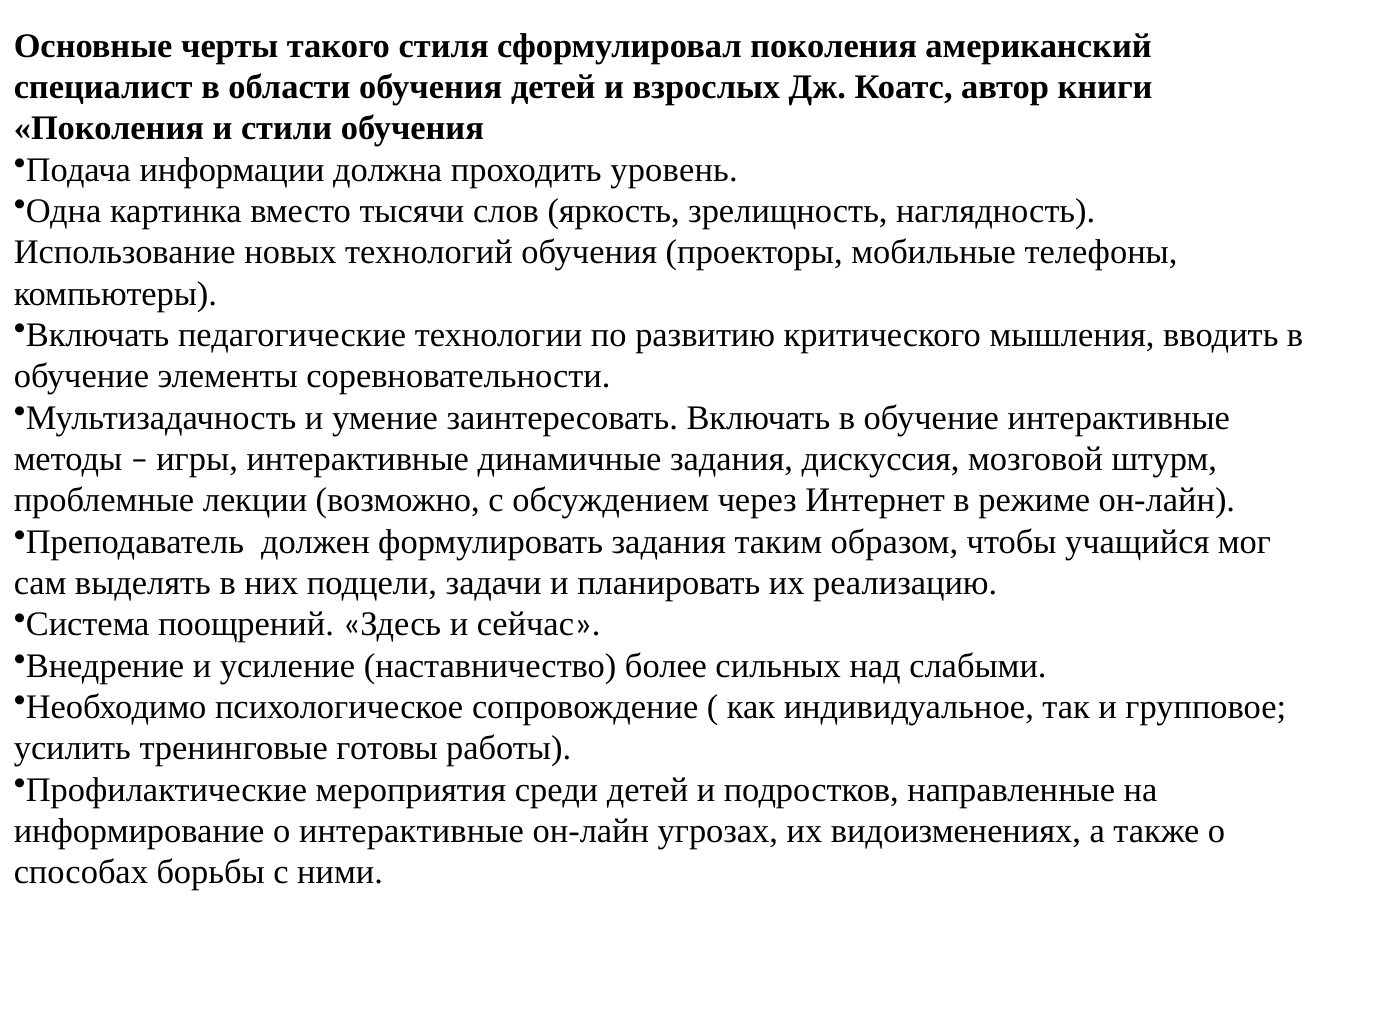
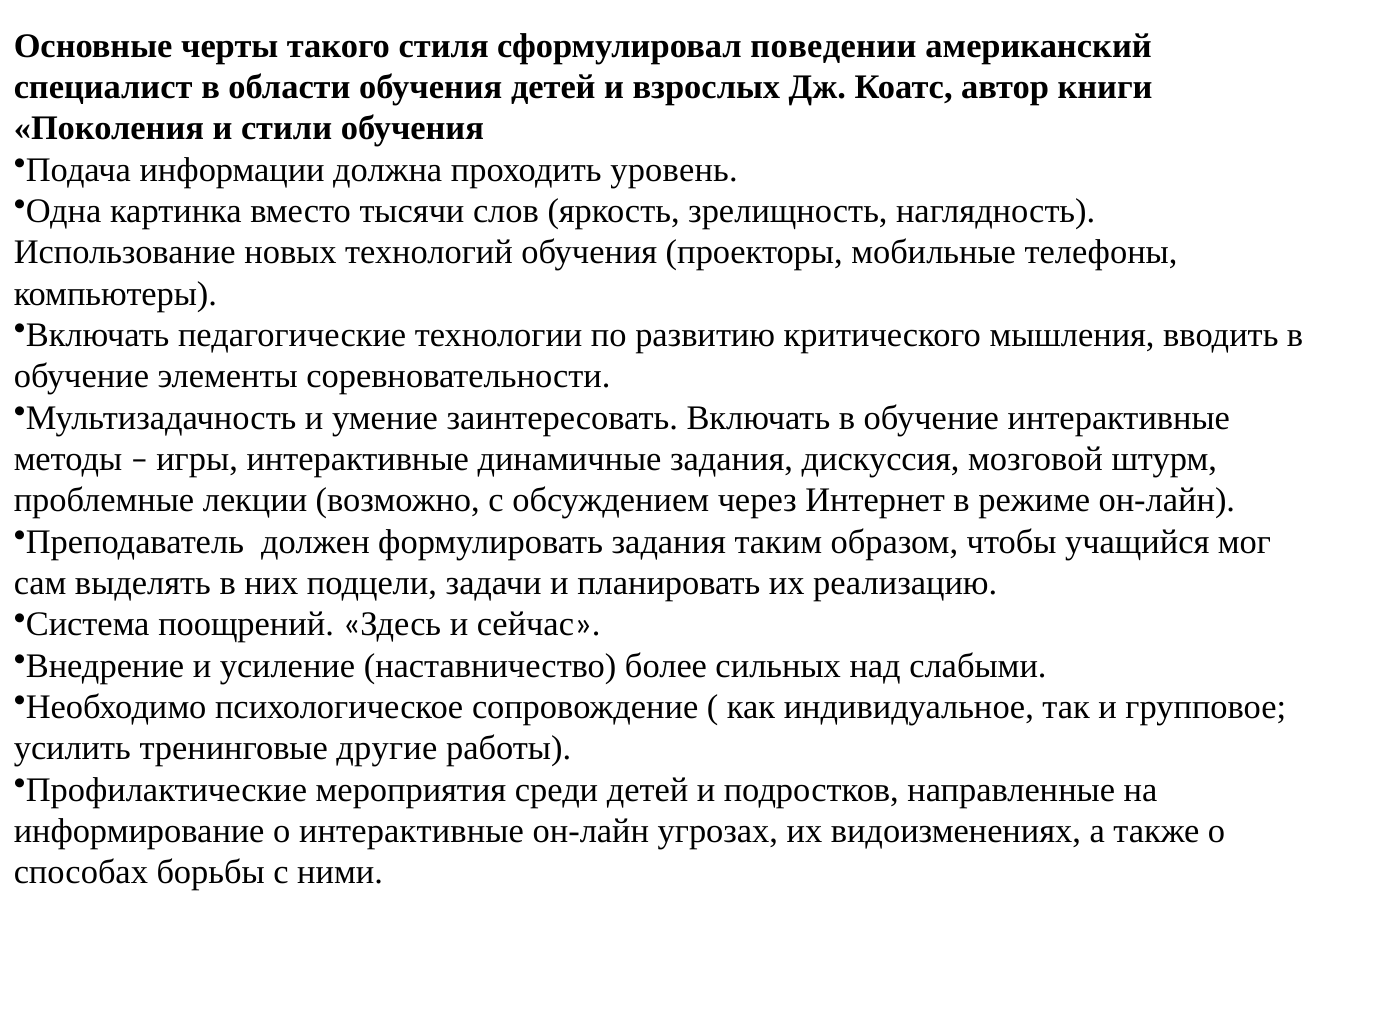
сформулировал поколения: поколения -> поведении
готовы: готовы -> другие
